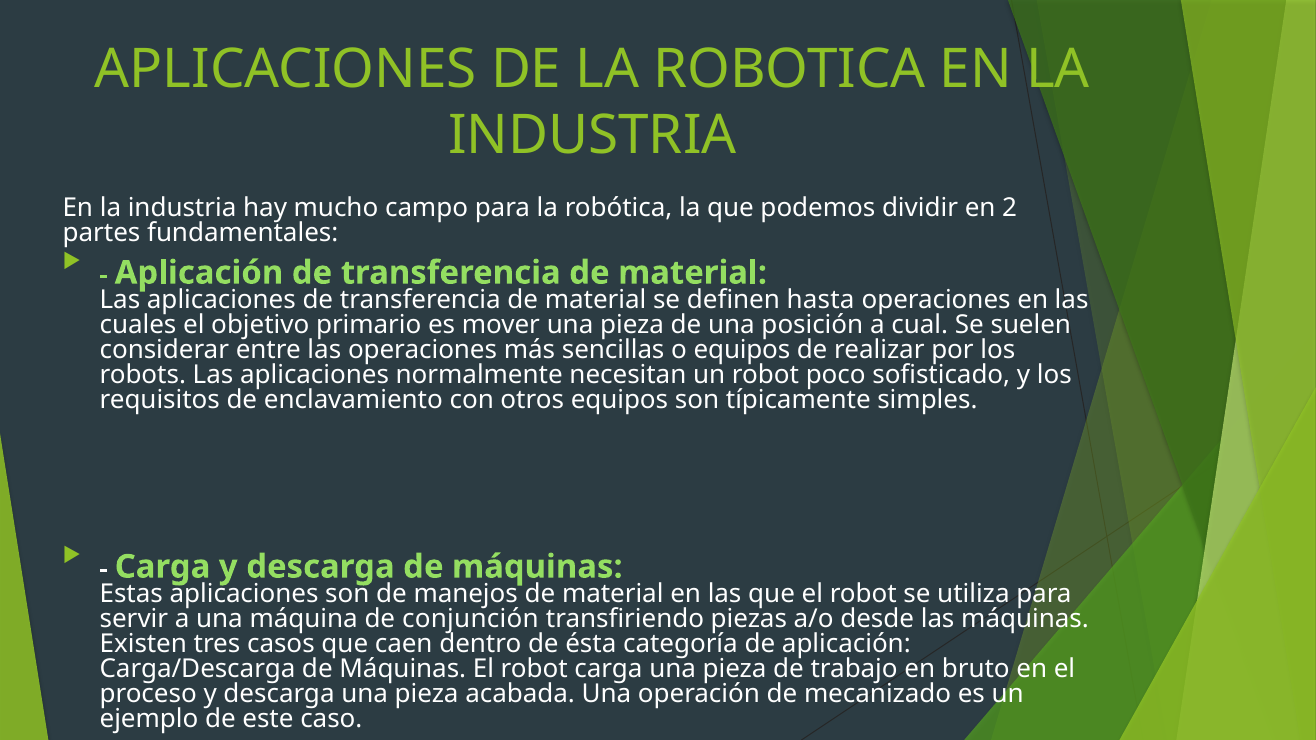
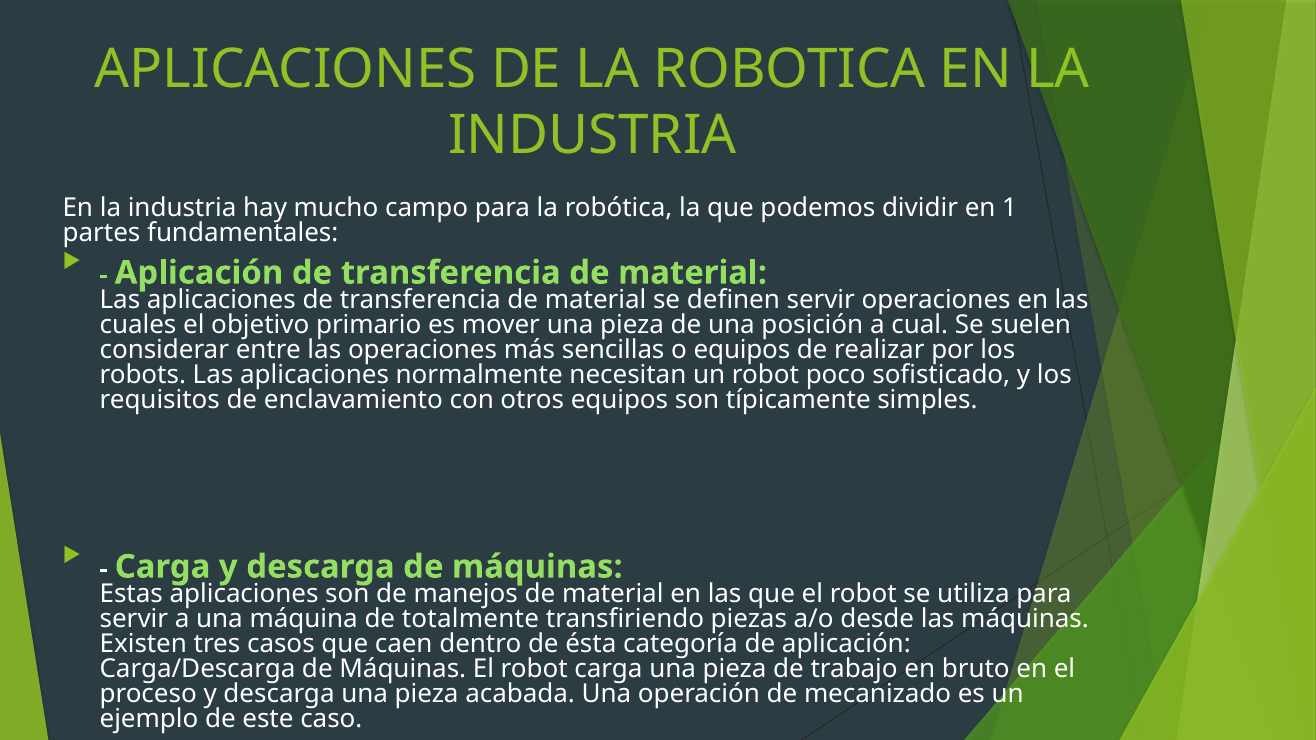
2: 2 -> 1
definen hasta: hasta -> servir
conjunción: conjunción -> totalmente
